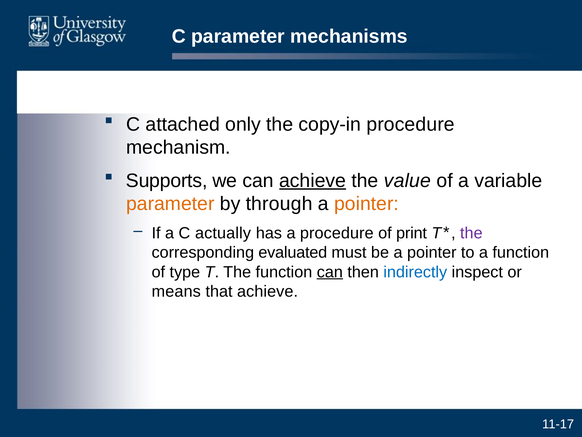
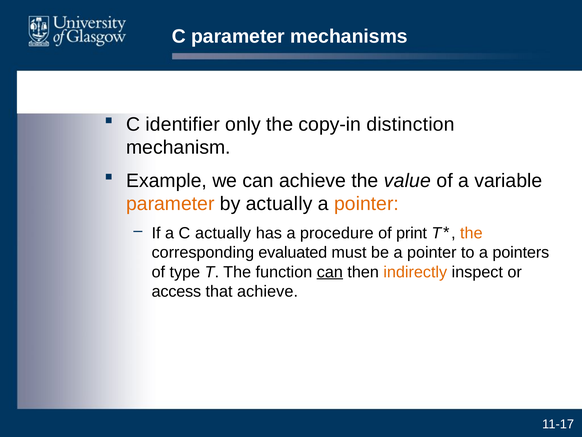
attached: attached -> identifier
copy-in procedure: procedure -> distinction
Supports: Supports -> Example
achieve at (313, 180) underline: present -> none
by through: through -> actually
the at (471, 233) colour: purple -> orange
a function: function -> pointers
indirectly colour: blue -> orange
means: means -> access
